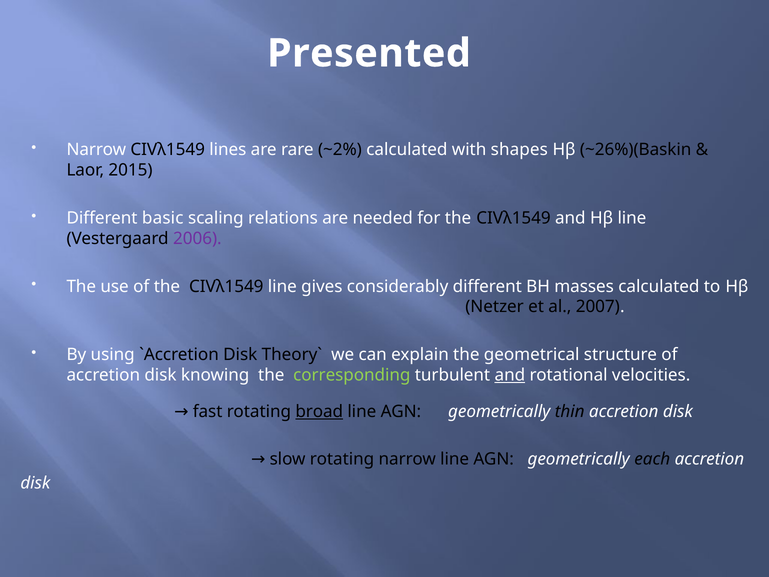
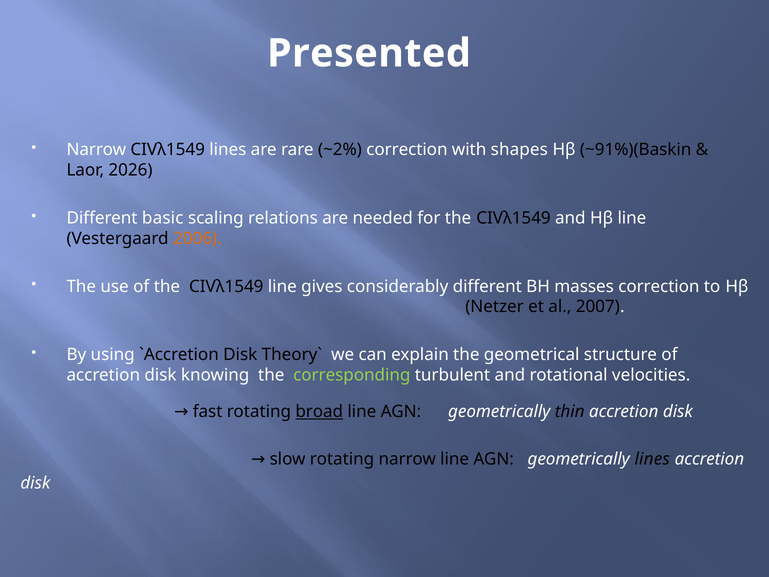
~2% calculated: calculated -> correction
~26%)(Baskin: ~26%)(Baskin -> ~91%)(Baskin
2015: 2015 -> 2026
2006 colour: purple -> orange
masses calculated: calculated -> correction
and at (510, 375) underline: present -> none
geometrically each: each -> lines
